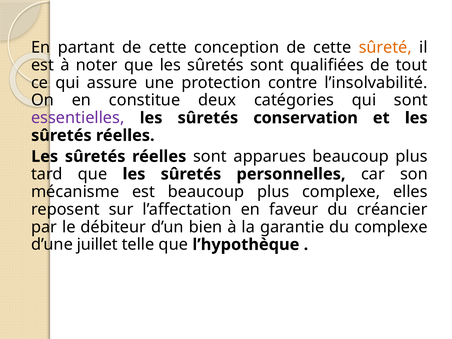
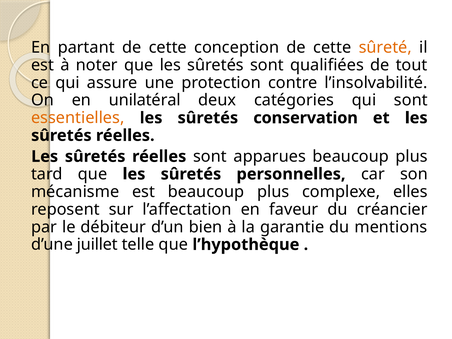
constitue: constitue -> unilatéral
essentielles colour: purple -> orange
du complexe: complexe -> mentions
